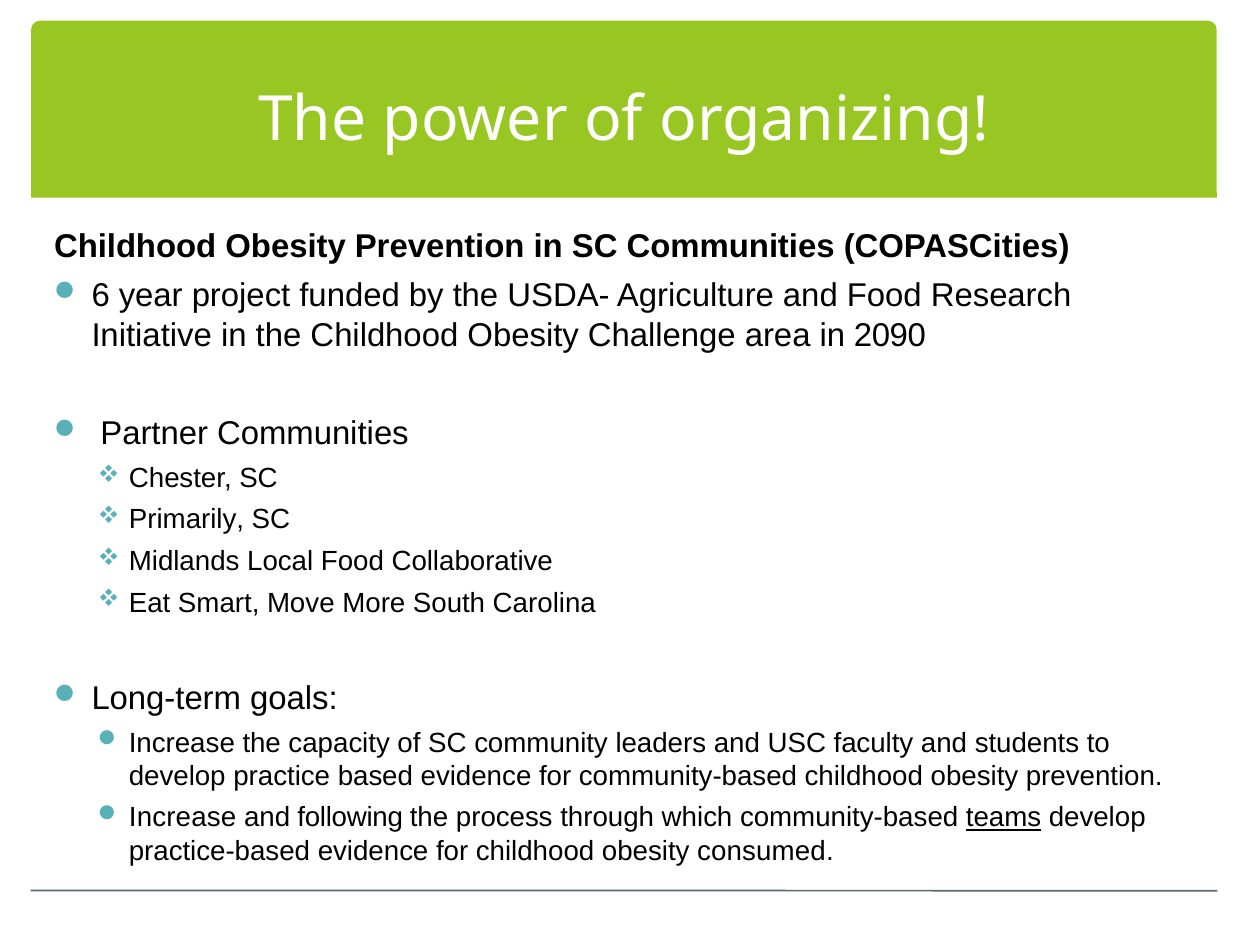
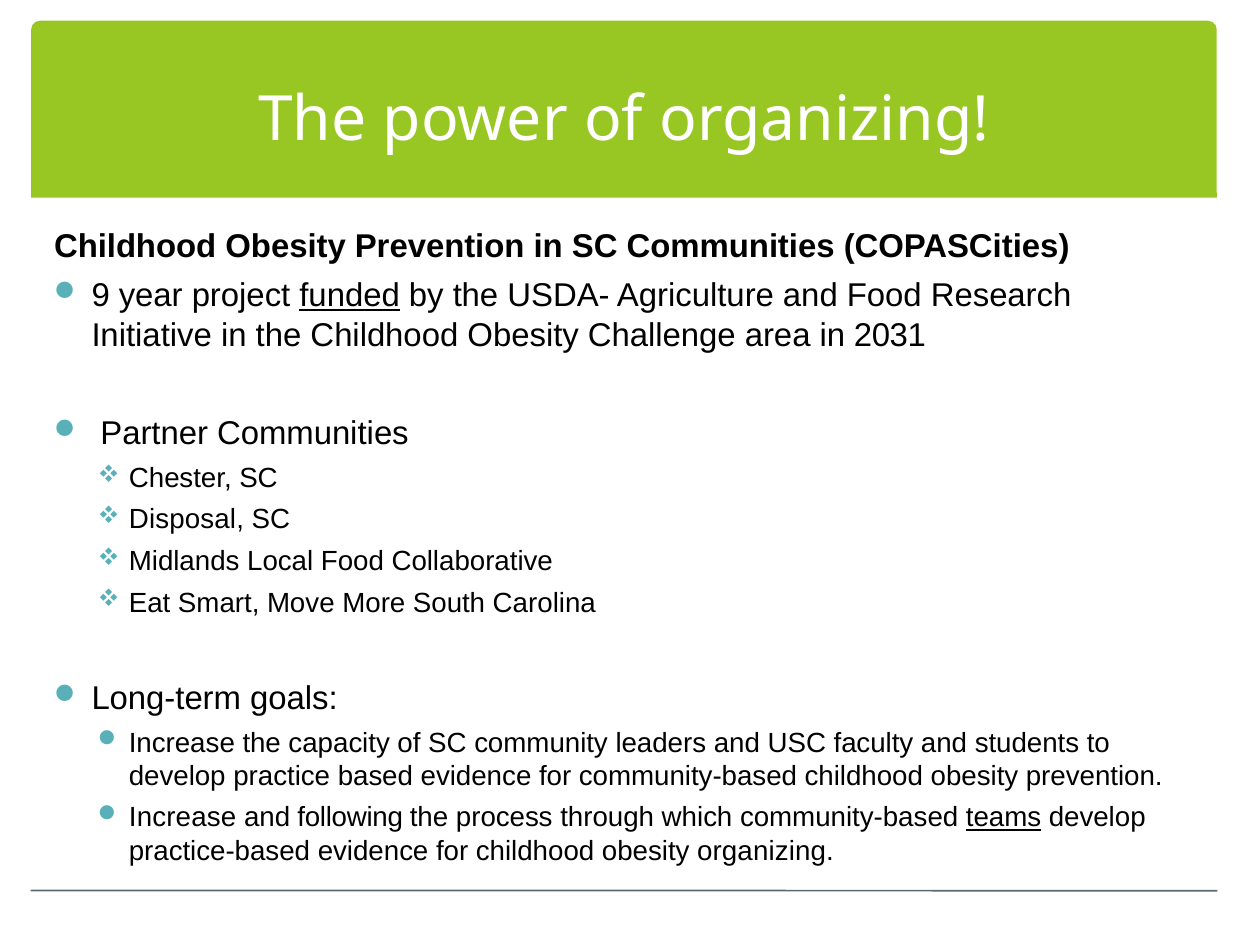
6: 6 -> 9
funded underline: none -> present
2090: 2090 -> 2031
Primarily: Primarily -> Disposal
obesity consumed: consumed -> organizing
